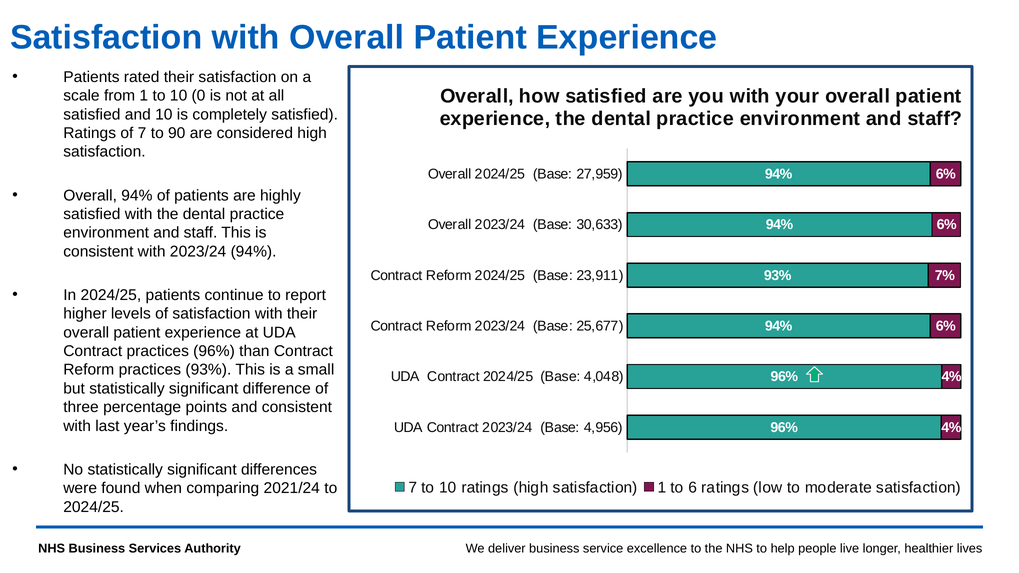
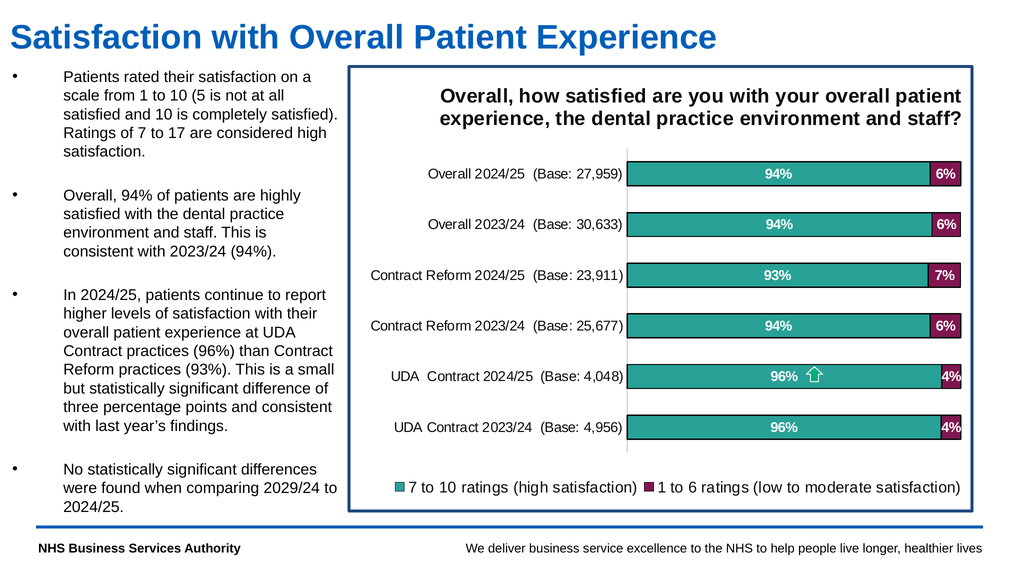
0: 0 -> 5
90: 90 -> 17
2021/24: 2021/24 -> 2029/24
